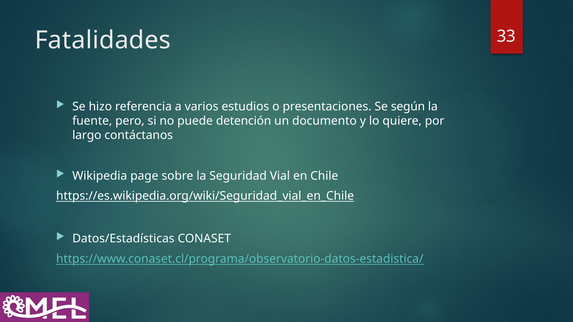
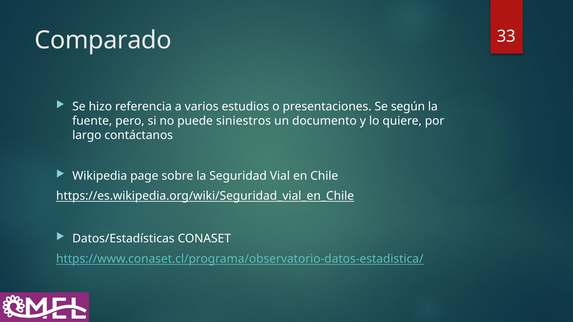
Fatalidades: Fatalidades -> Comparado
detención: detención -> siniestros
